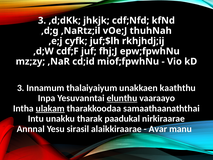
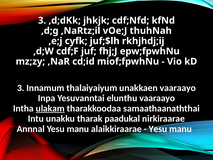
unakkaen kaaththu: kaaththu -> vaaraayo
elunthu underline: present -> none
Annnal Yesu sirasil: sirasil -> manu
Avar at (158, 129): Avar -> Yesu
